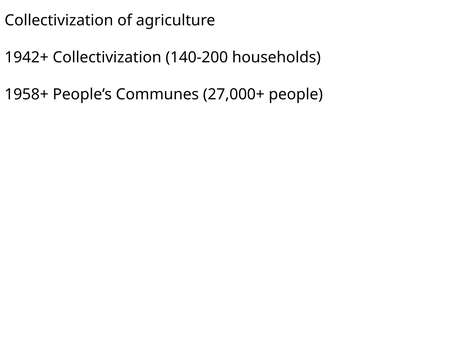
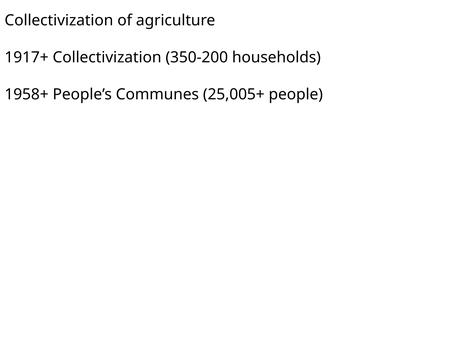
1942+: 1942+ -> 1917+
140-200: 140-200 -> 350-200
27,000+: 27,000+ -> 25,005+
